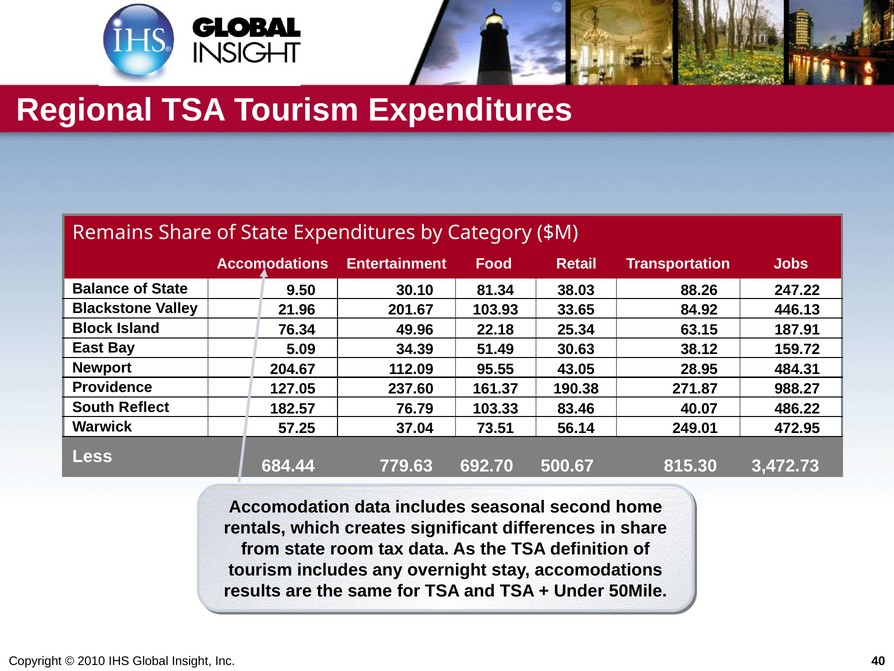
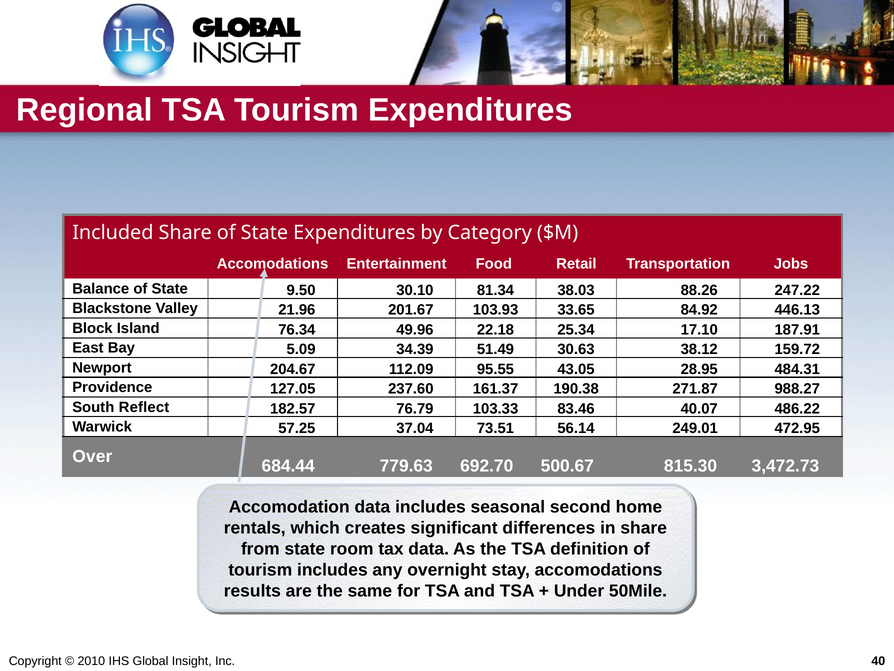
Remains: Remains -> Included
63.15: 63.15 -> 17.10
Less: Less -> Over
